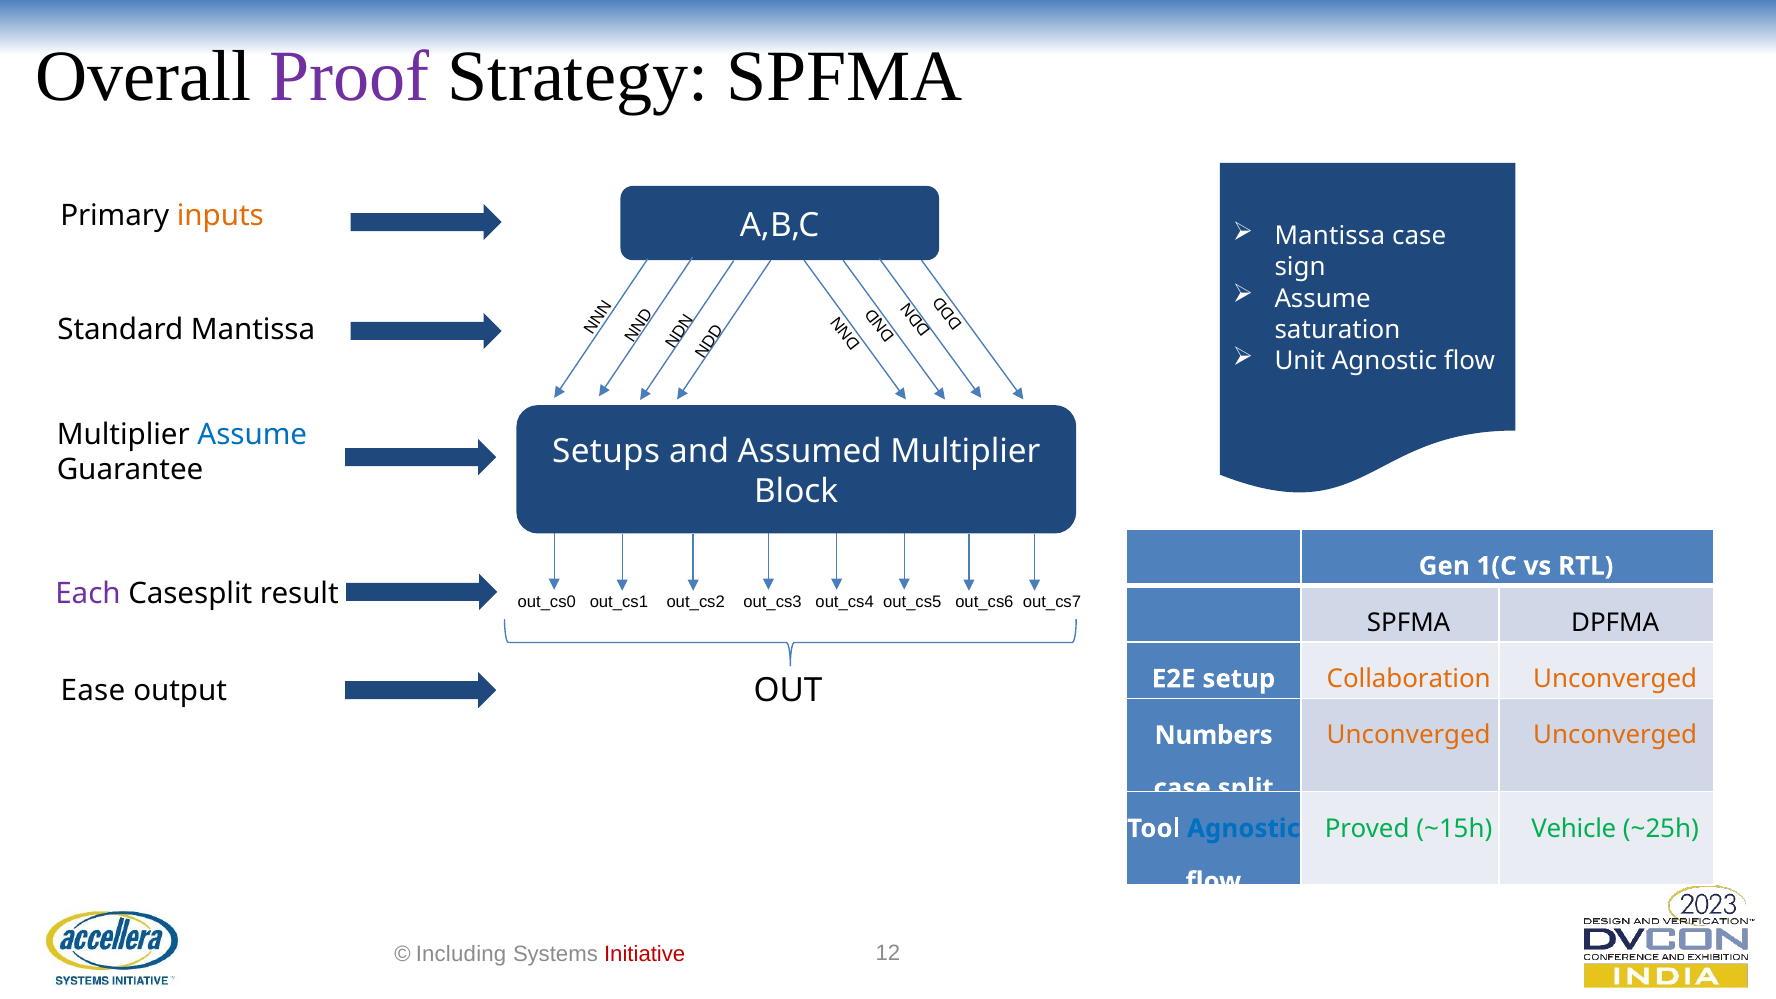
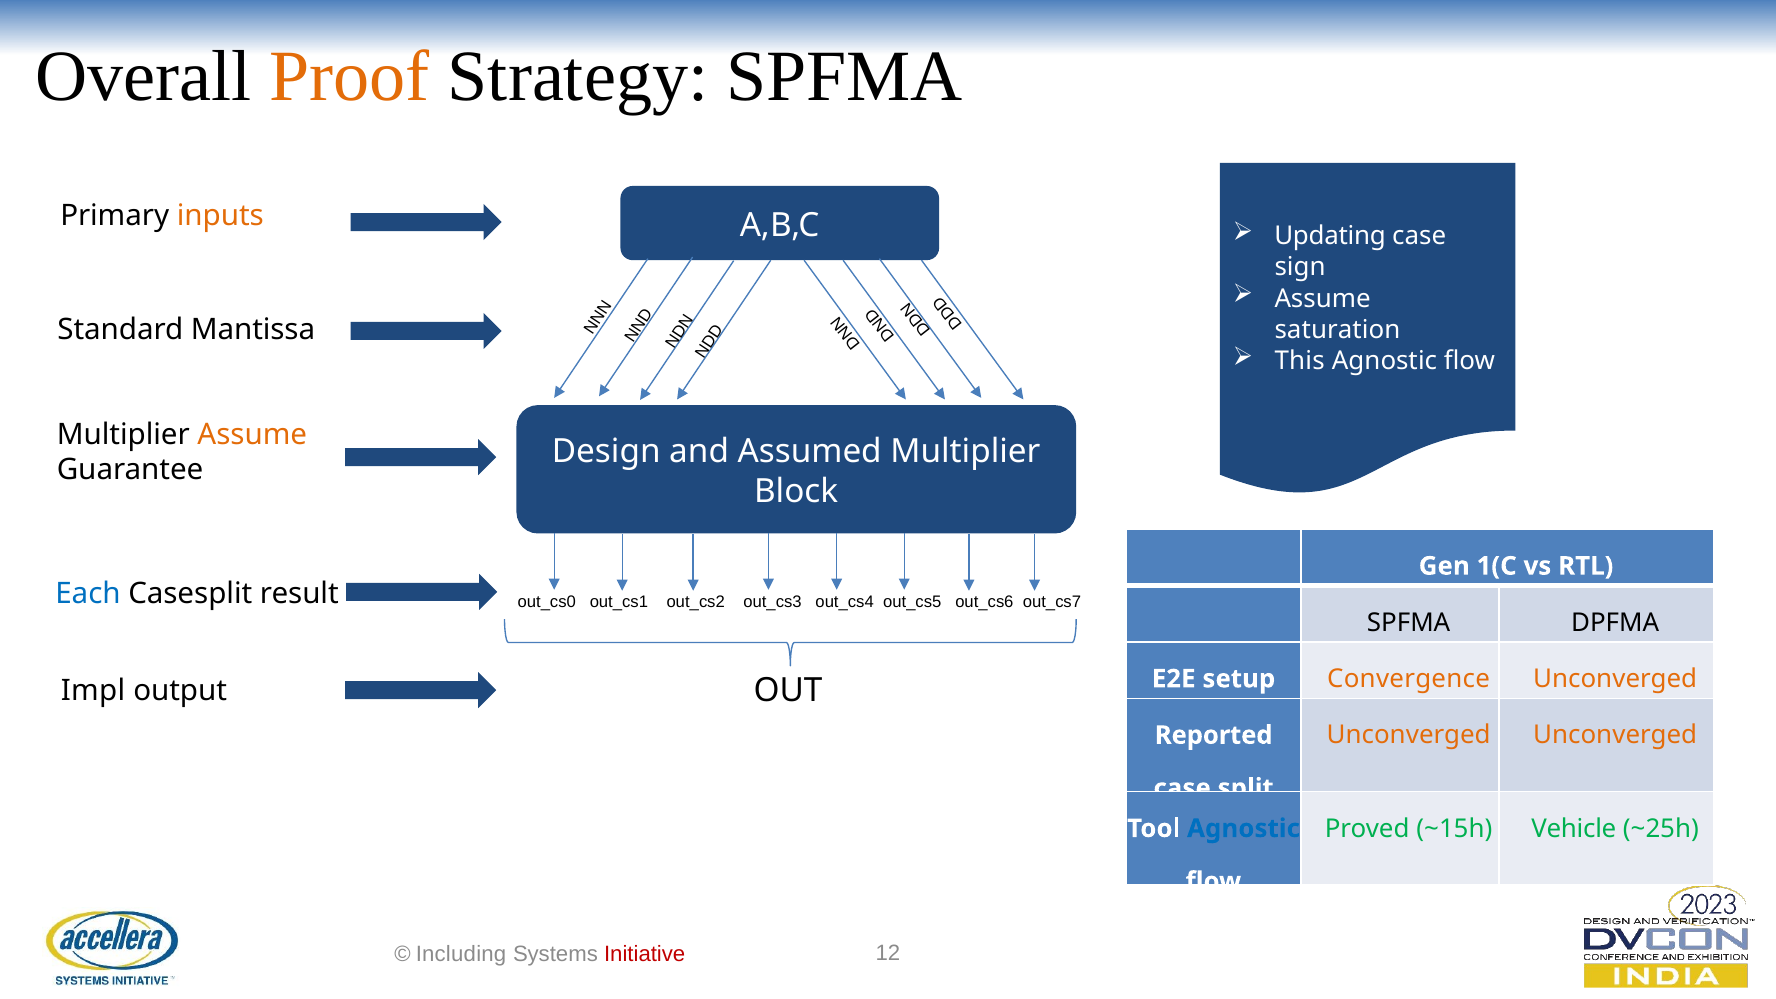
Proof colour: purple -> orange
Mantissa at (1330, 236): Mantissa -> Updating
Unit: Unit -> This
Assume at (252, 434) colour: blue -> orange
Setups: Setups -> Design
Each colour: purple -> blue
Collaboration: Collaboration -> Convergence
Ease: Ease -> Impl
Numbers: Numbers -> Reported
